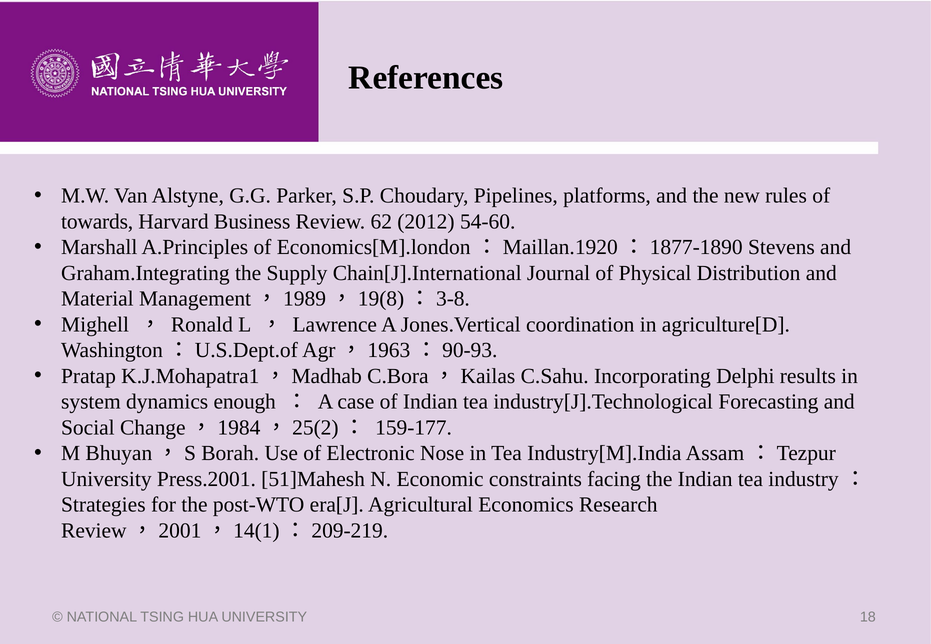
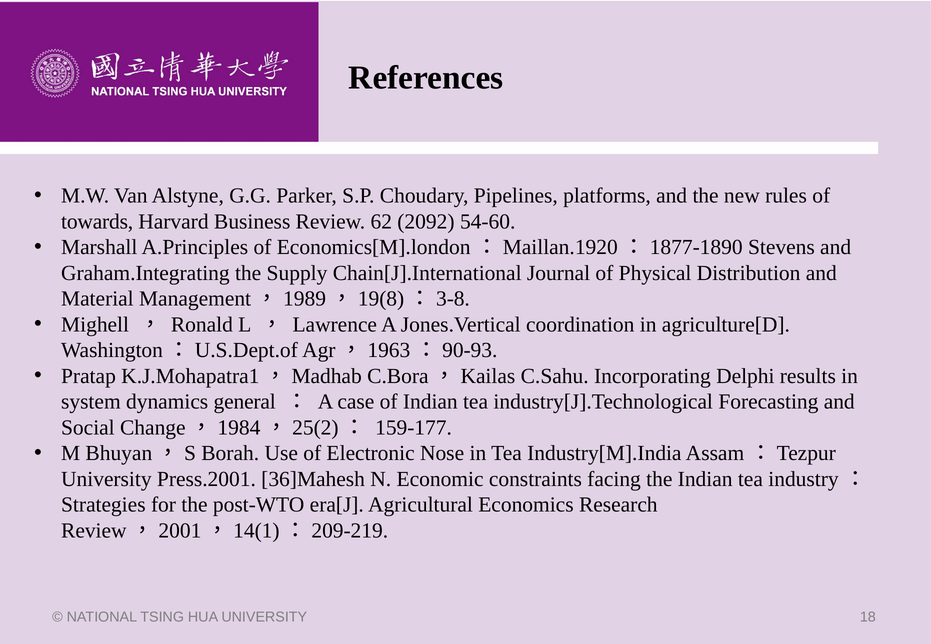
2012: 2012 -> 2092
enough: enough -> general
51]Mahesh: 51]Mahesh -> 36]Mahesh
